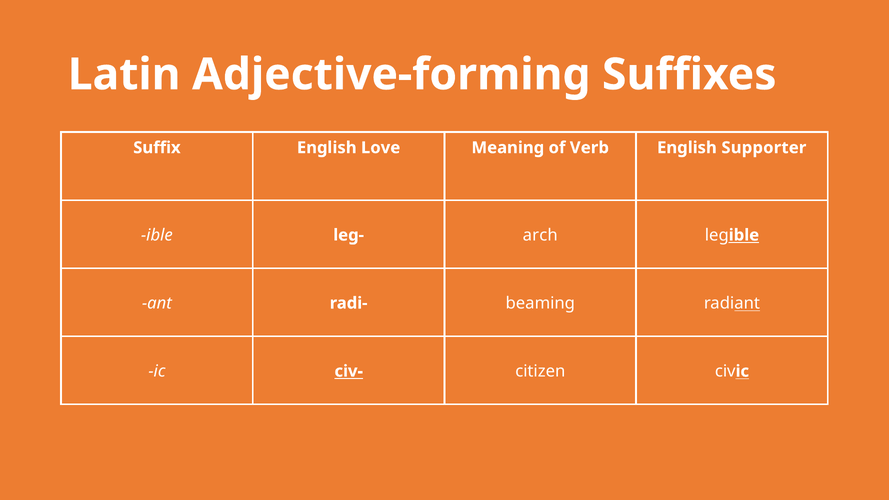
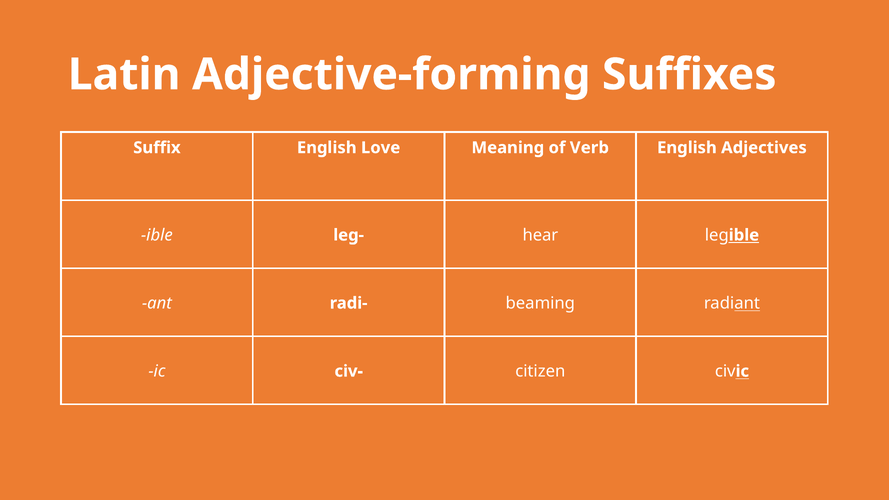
Supporter: Supporter -> Adjectives
arch: arch -> hear
civ- underline: present -> none
